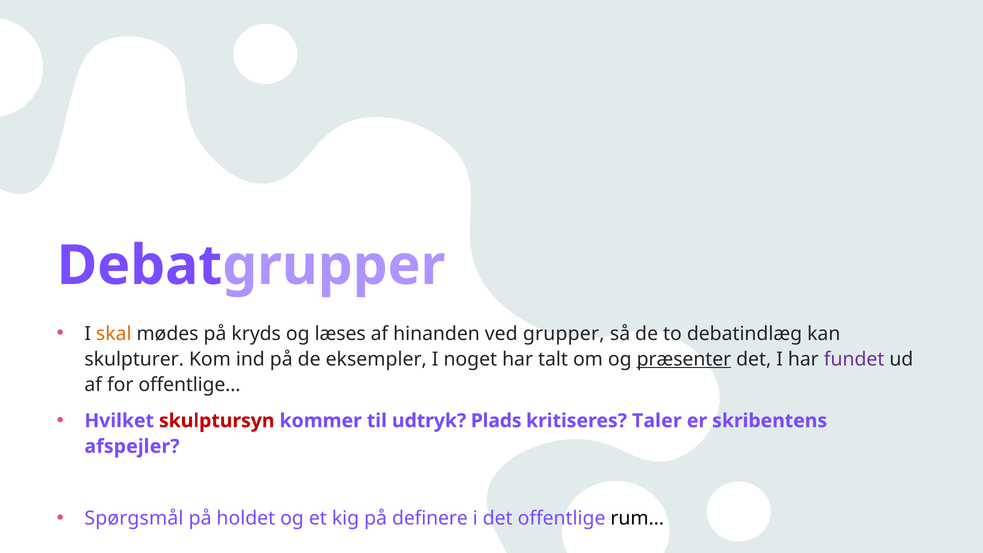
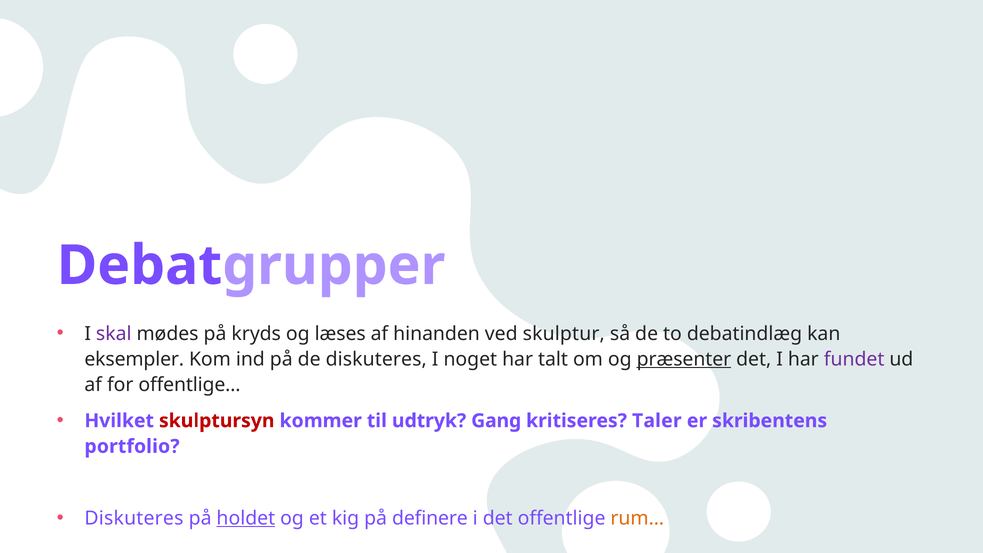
skal colour: orange -> purple
grupper: grupper -> skulptur
skulpturer: skulpturer -> eksempler
de eksempler: eksempler -> diskuteres
Plads: Plads -> Gang
afspejler: afspejler -> portfolio
Spørgsmål at (134, 518): Spørgsmål -> Diskuteres
holdet underline: none -> present
rum… colour: black -> orange
